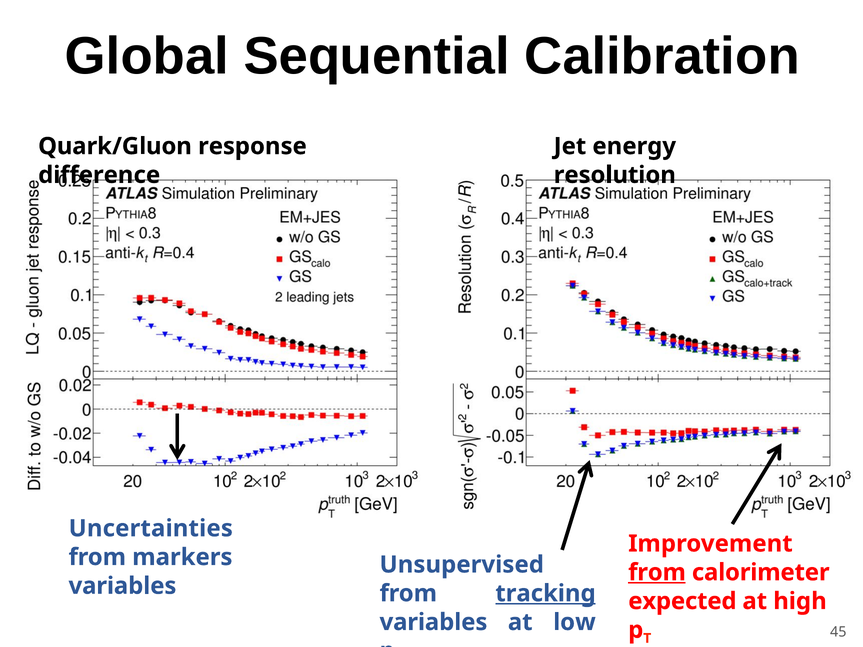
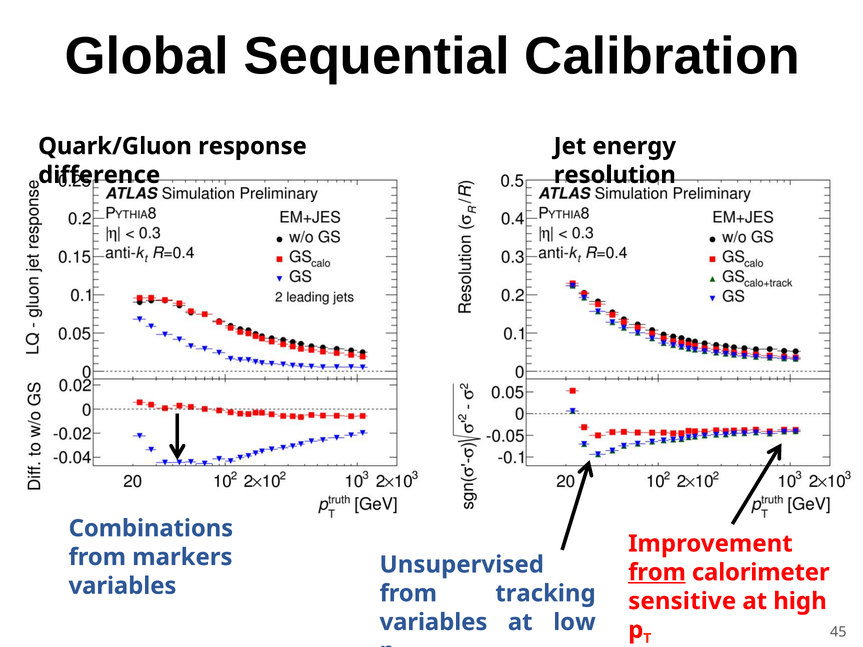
Uncertainties: Uncertainties -> Combinations
tracking underline: present -> none
expected: expected -> sensitive
